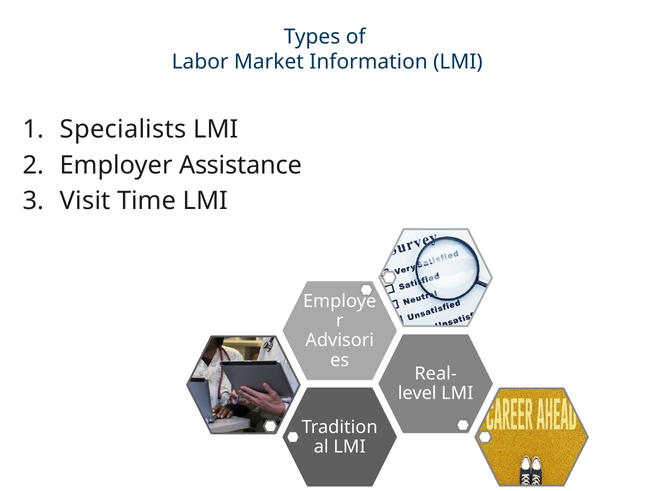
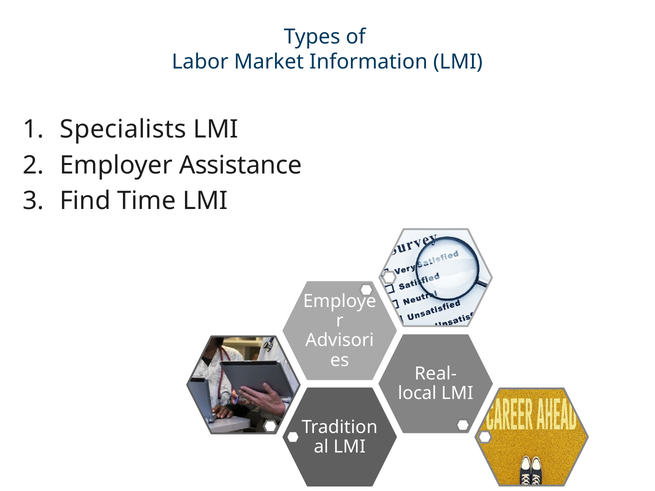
Visit: Visit -> Find
level: level -> local
